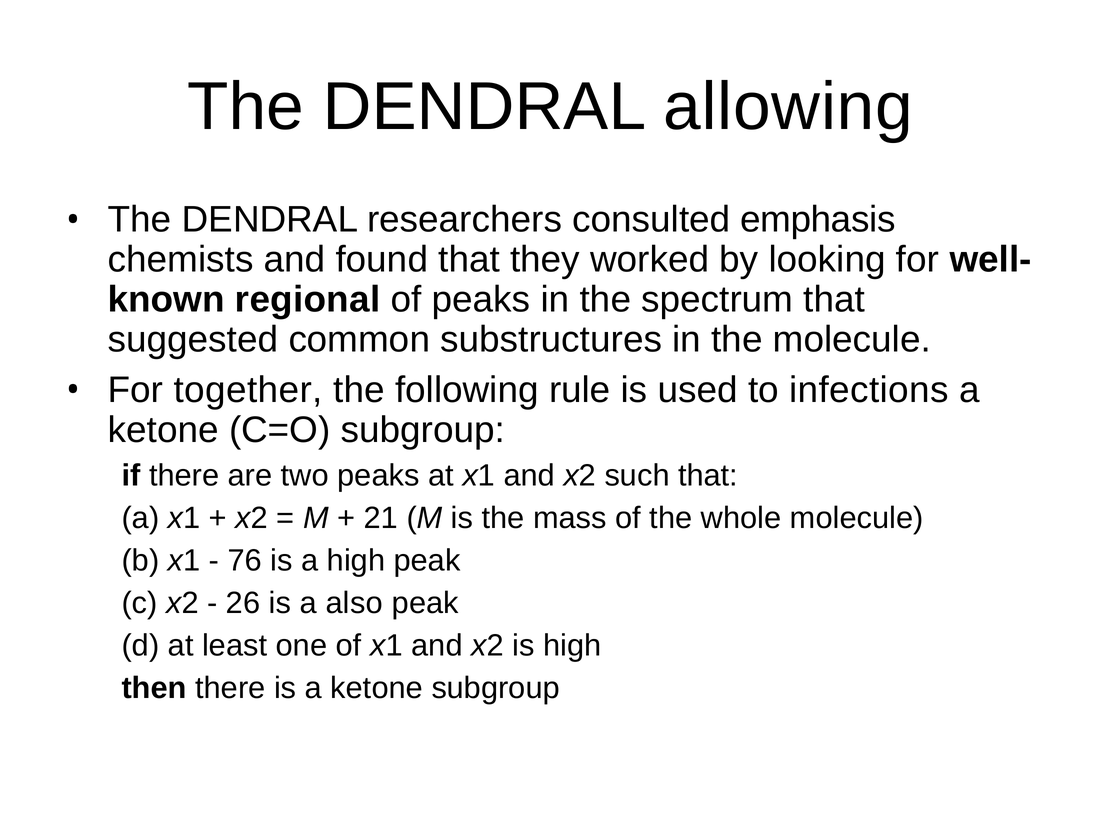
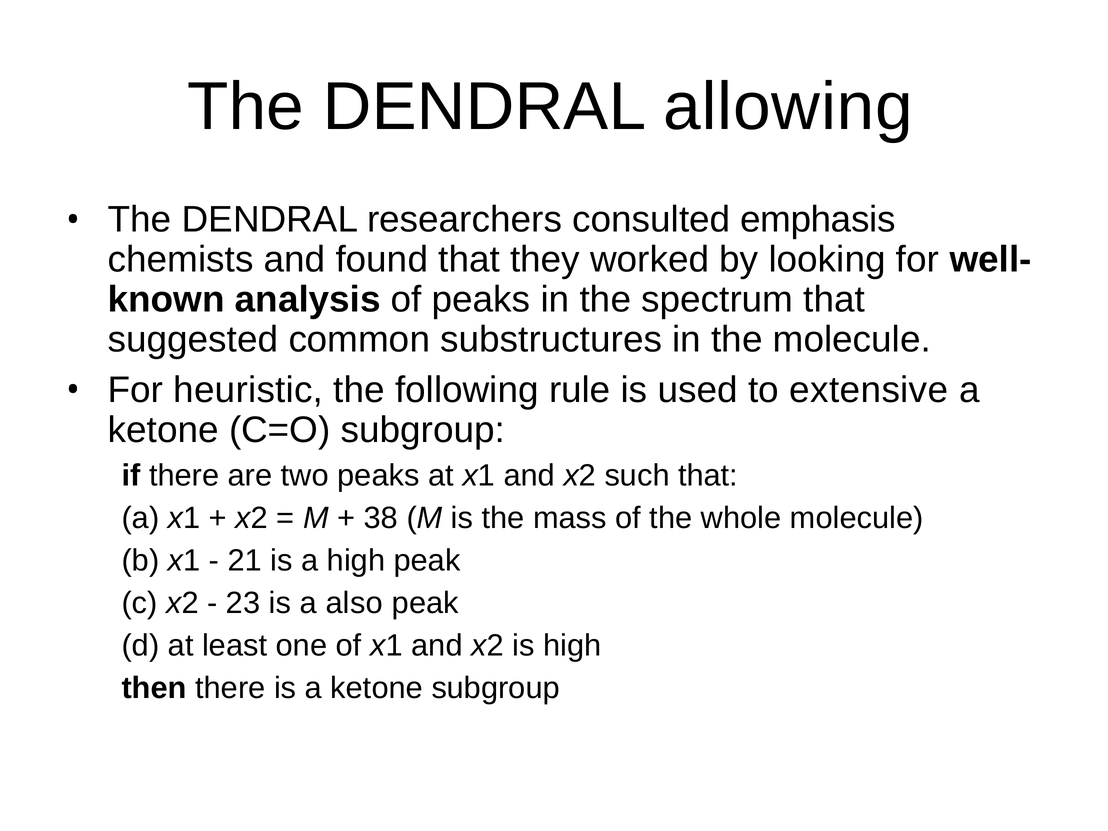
regional: regional -> analysis
together: together -> heuristic
infections: infections -> extensive
21: 21 -> 38
76: 76 -> 21
26: 26 -> 23
